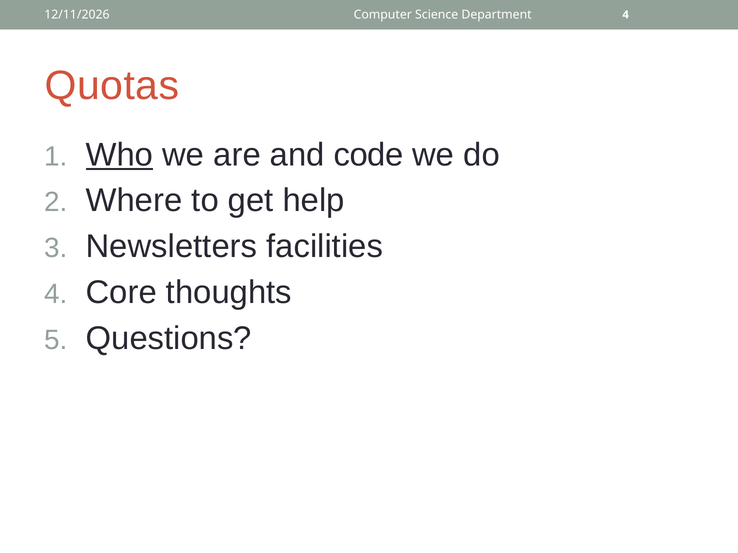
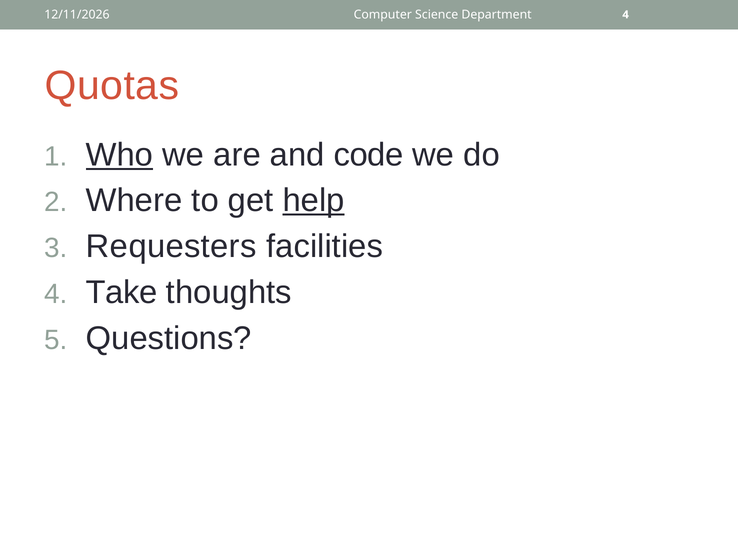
help underline: none -> present
Newsletters: Newsletters -> Requesters
Core: Core -> Take
